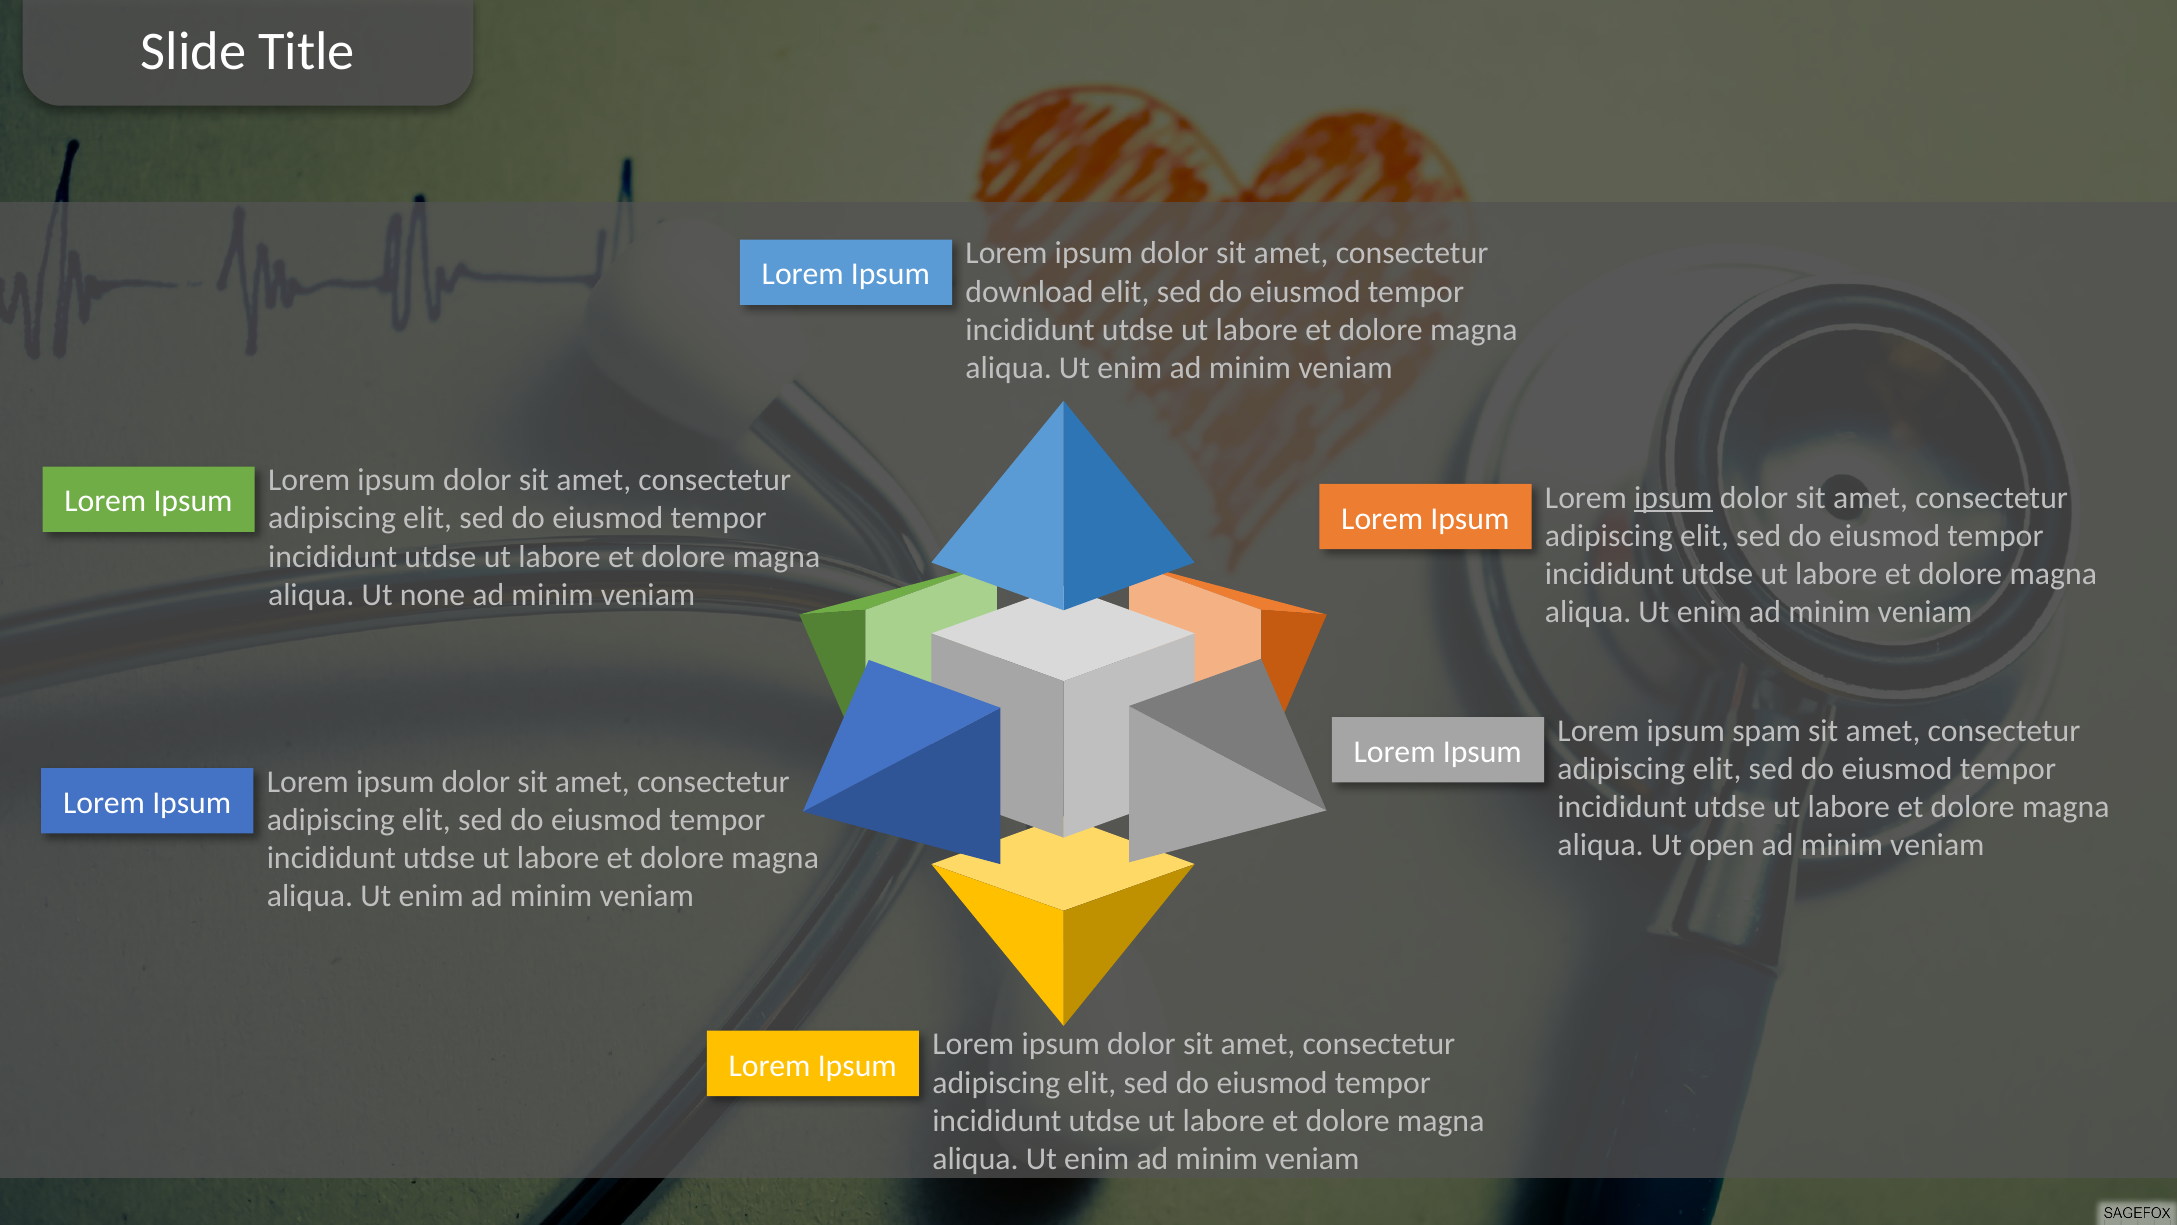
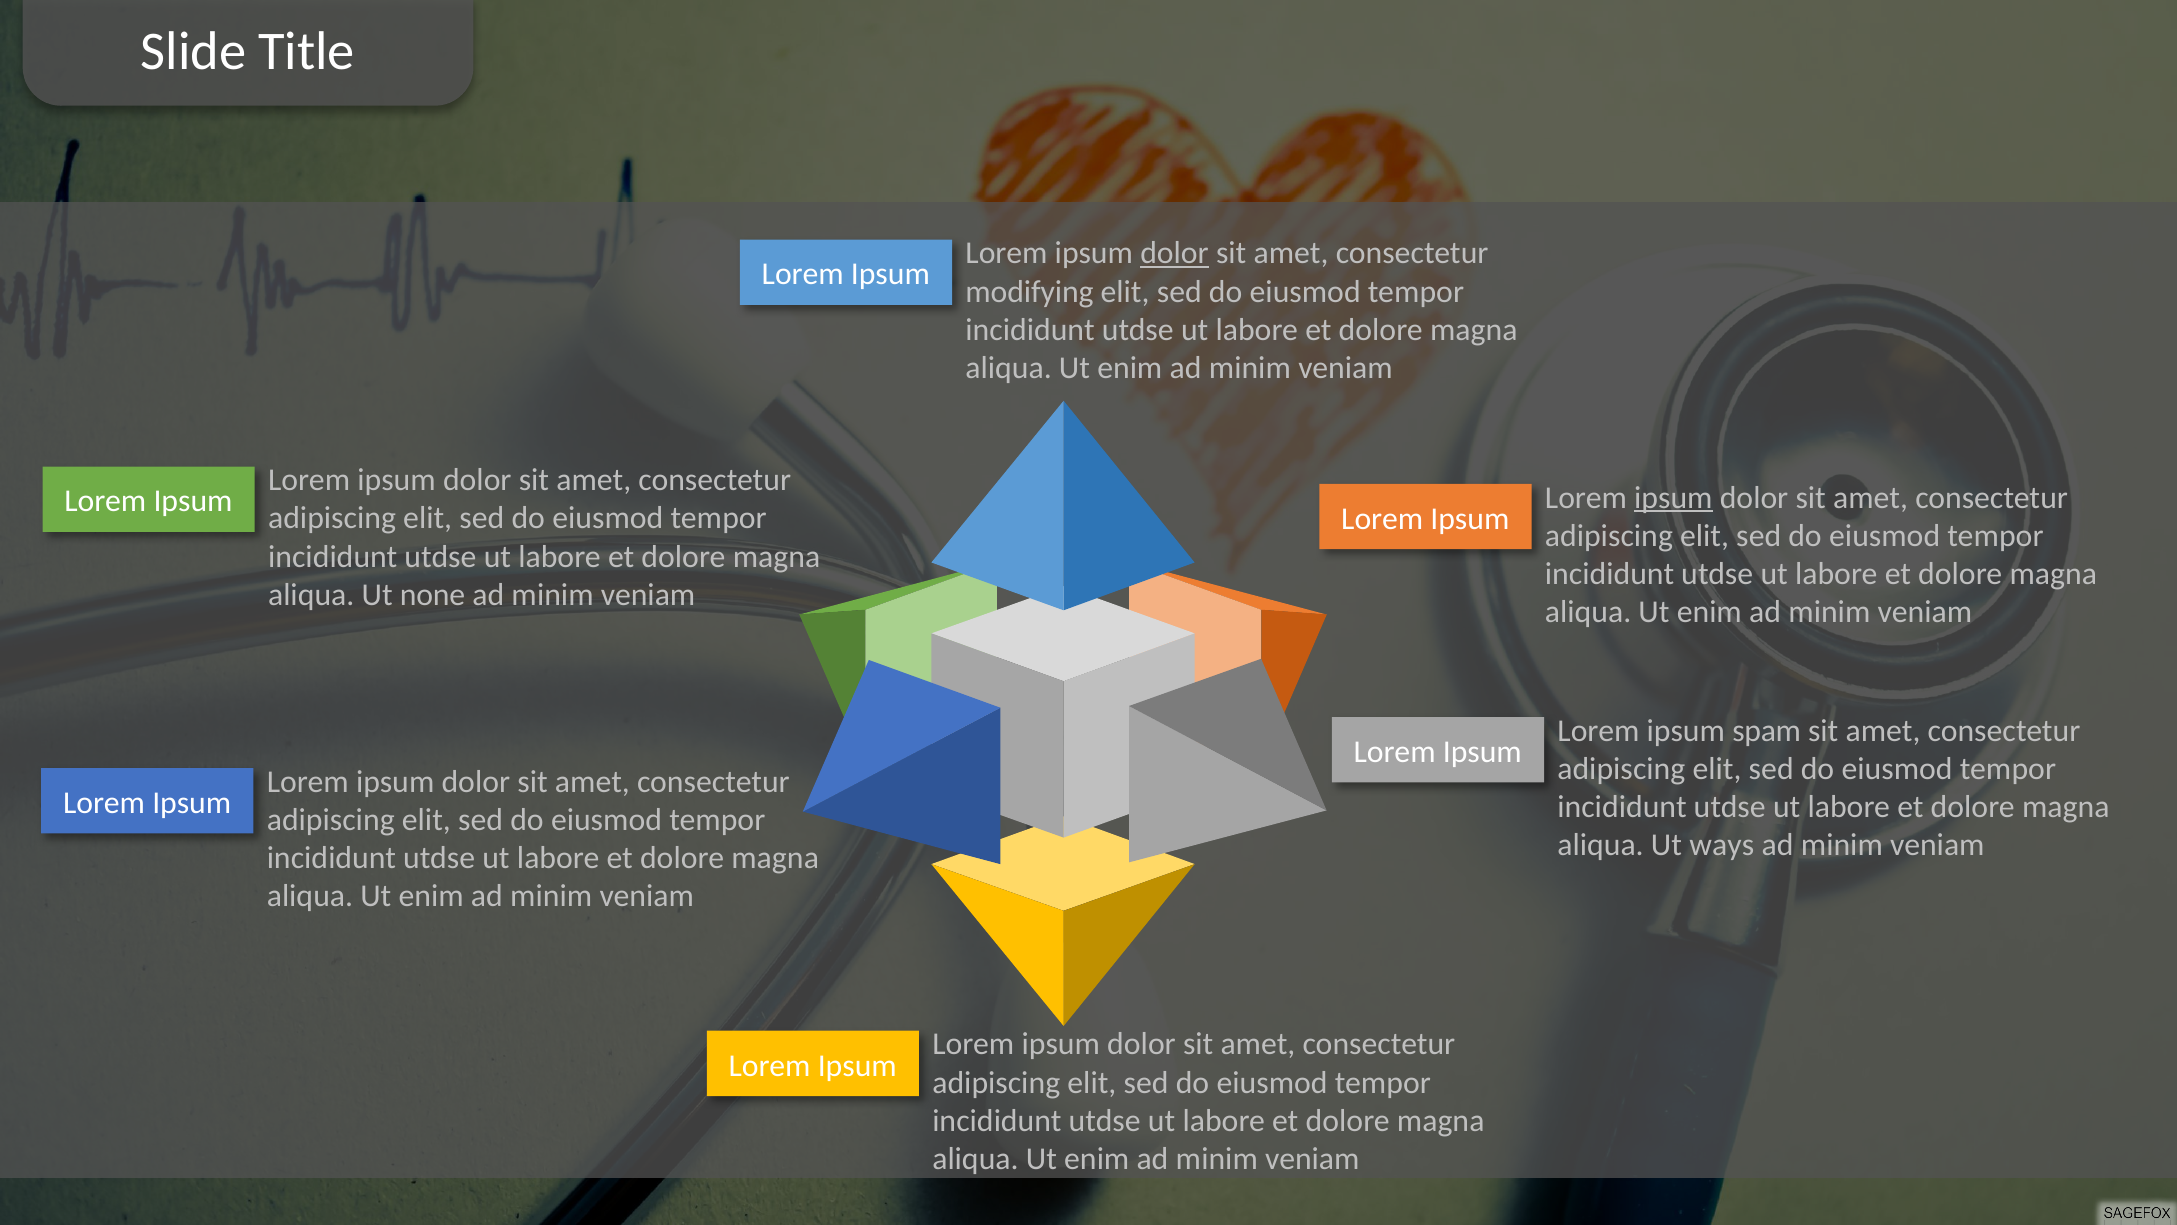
dolor at (1175, 253) underline: none -> present
download: download -> modifying
open: open -> ways
